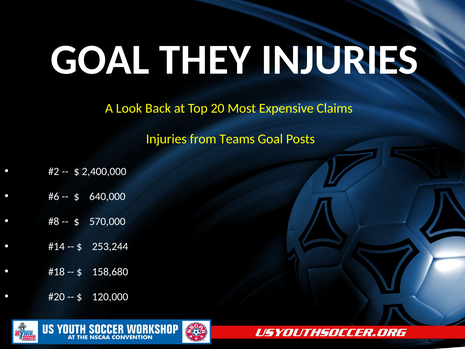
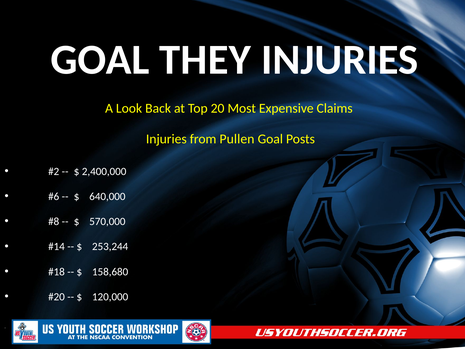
Teams: Teams -> Pullen
